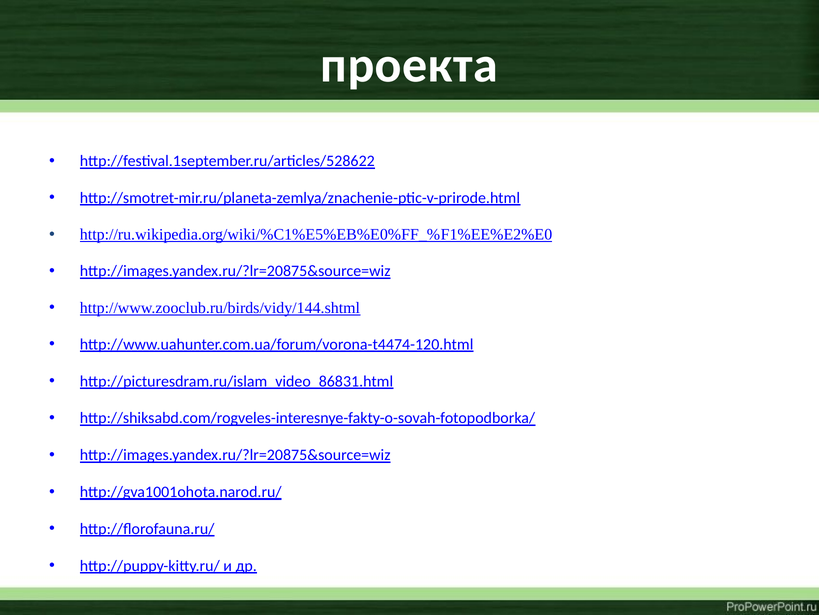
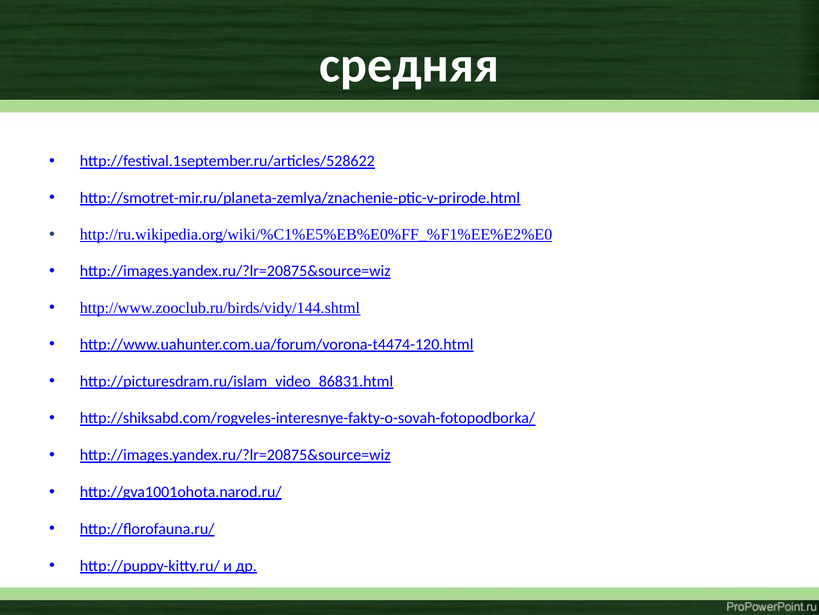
проекта: проекта -> средняя
